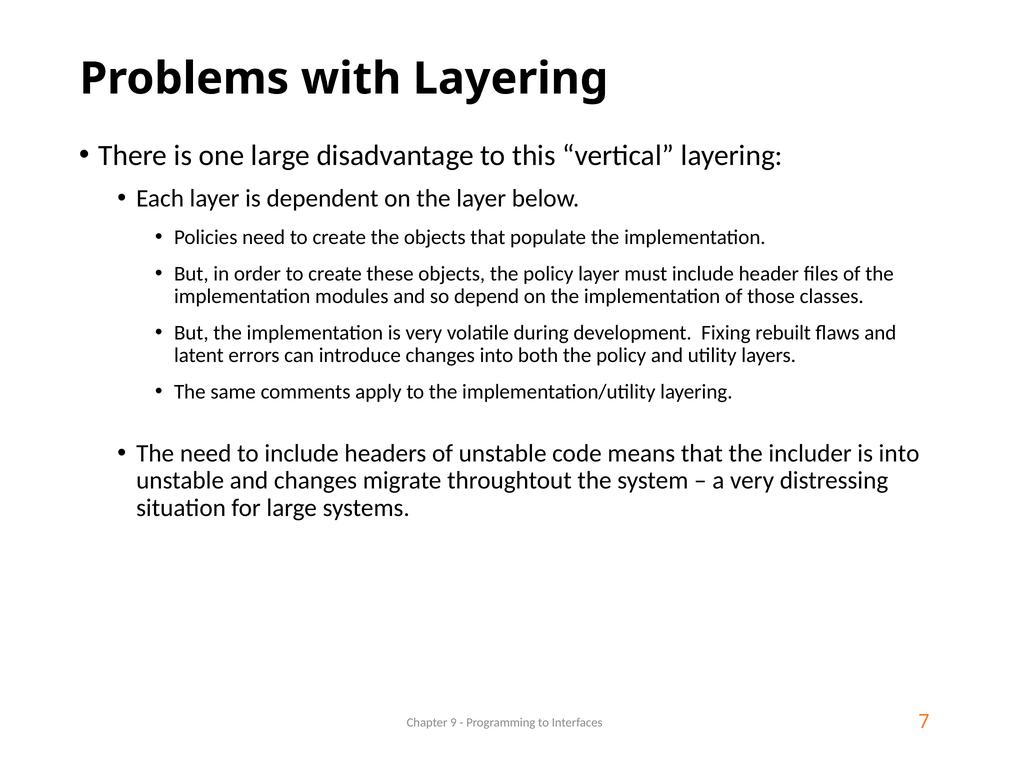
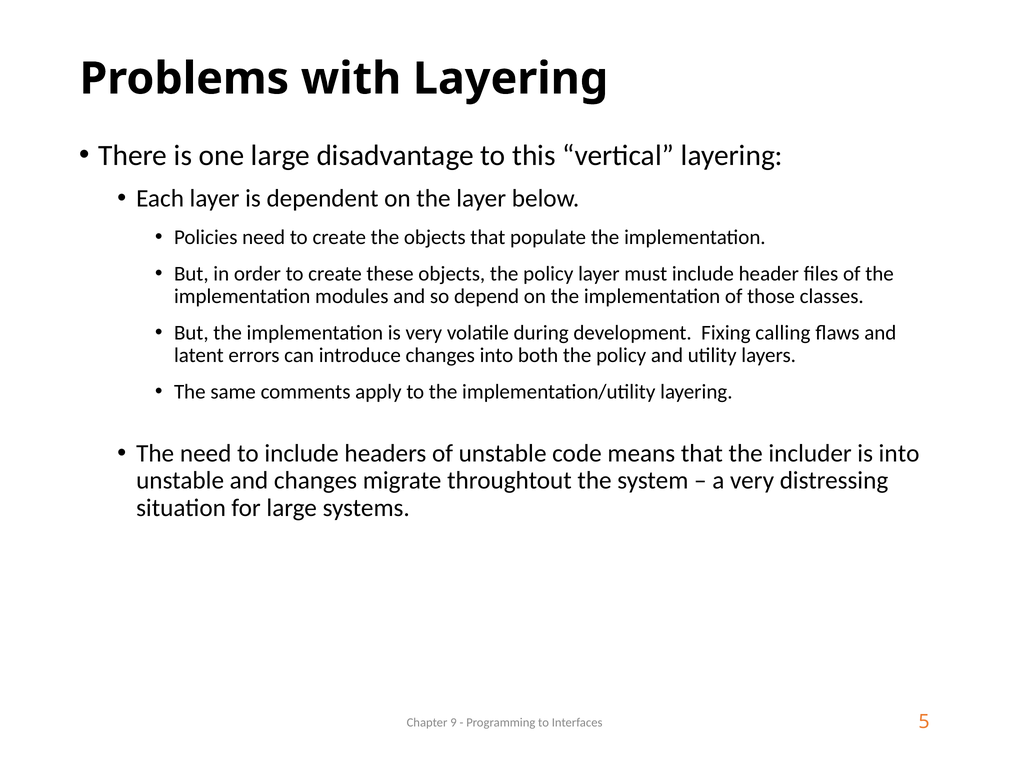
rebuilt: rebuilt -> calling
7: 7 -> 5
